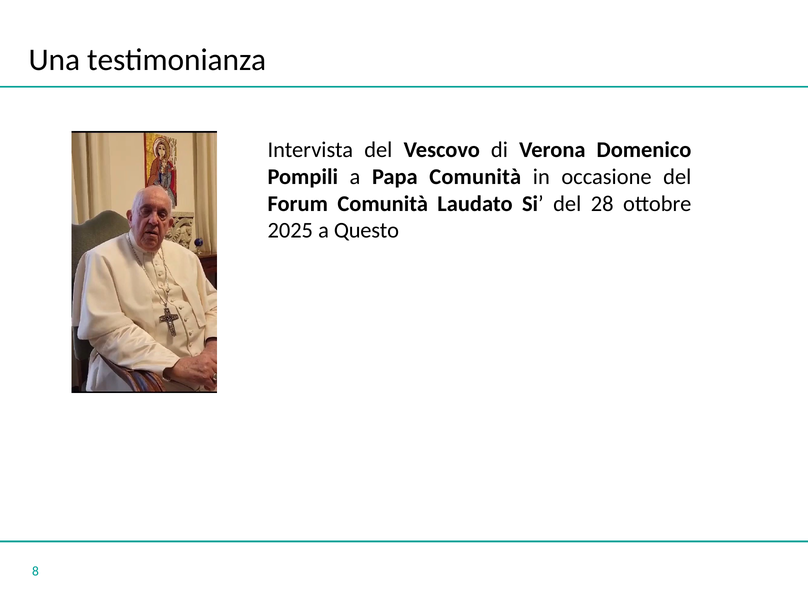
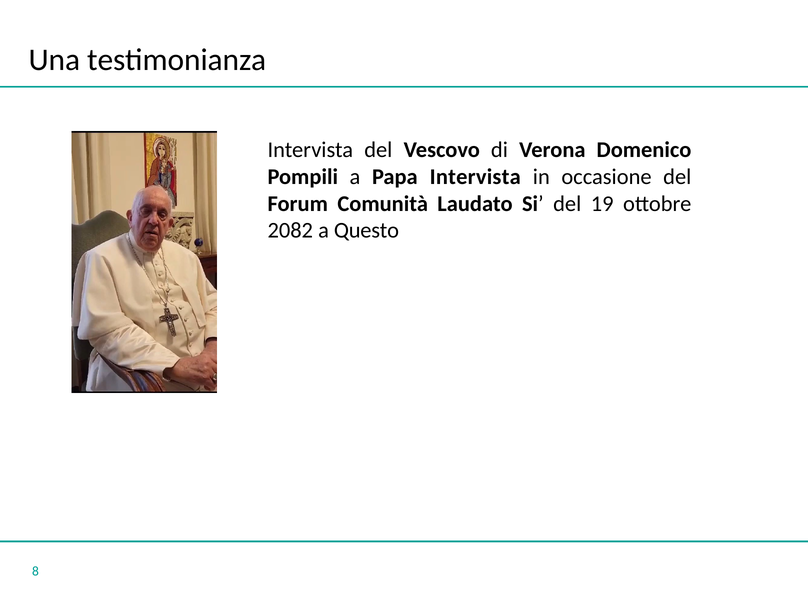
Papa Comunità: Comunità -> Intervista
28: 28 -> 19
2025: 2025 -> 2082
